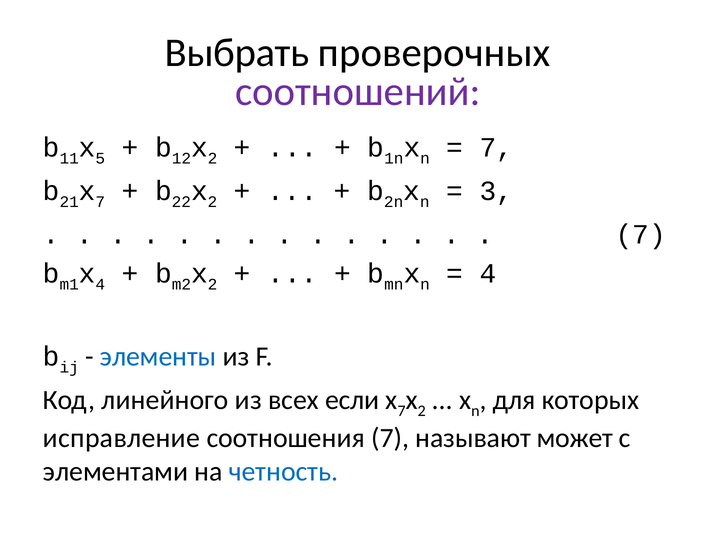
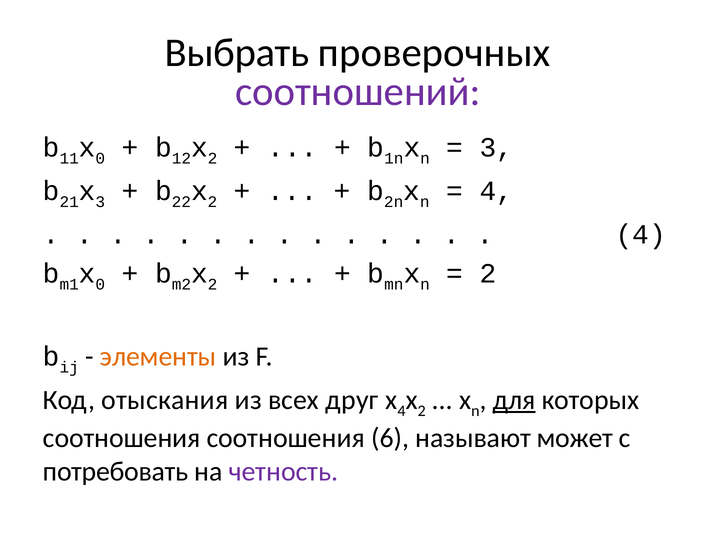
5 at (100, 158): 5 -> 0
7 at (496, 148): 7 -> 3
7 at (100, 202): 7 -> 3
3 at (496, 191): 3 -> 4
7 at (641, 235): 7 -> 4
4 at (100, 285): 4 -> 0
4 at (488, 274): 4 -> 2
элементы colour: blue -> orange
линейного: линейного -> отыскания
если: если -> друг
7 at (402, 411): 7 -> 4
для underline: none -> present
исправление at (122, 438): исправление -> соотношения
соотношения 7: 7 -> 6
элементами: элементами -> потребовать
четность colour: blue -> purple
